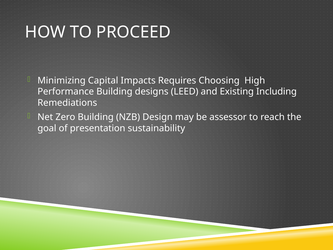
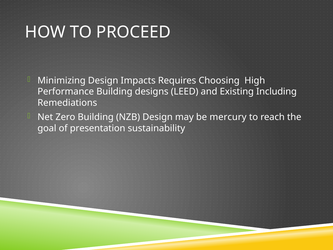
Minimizing Capital: Capital -> Design
assessor: assessor -> mercury
